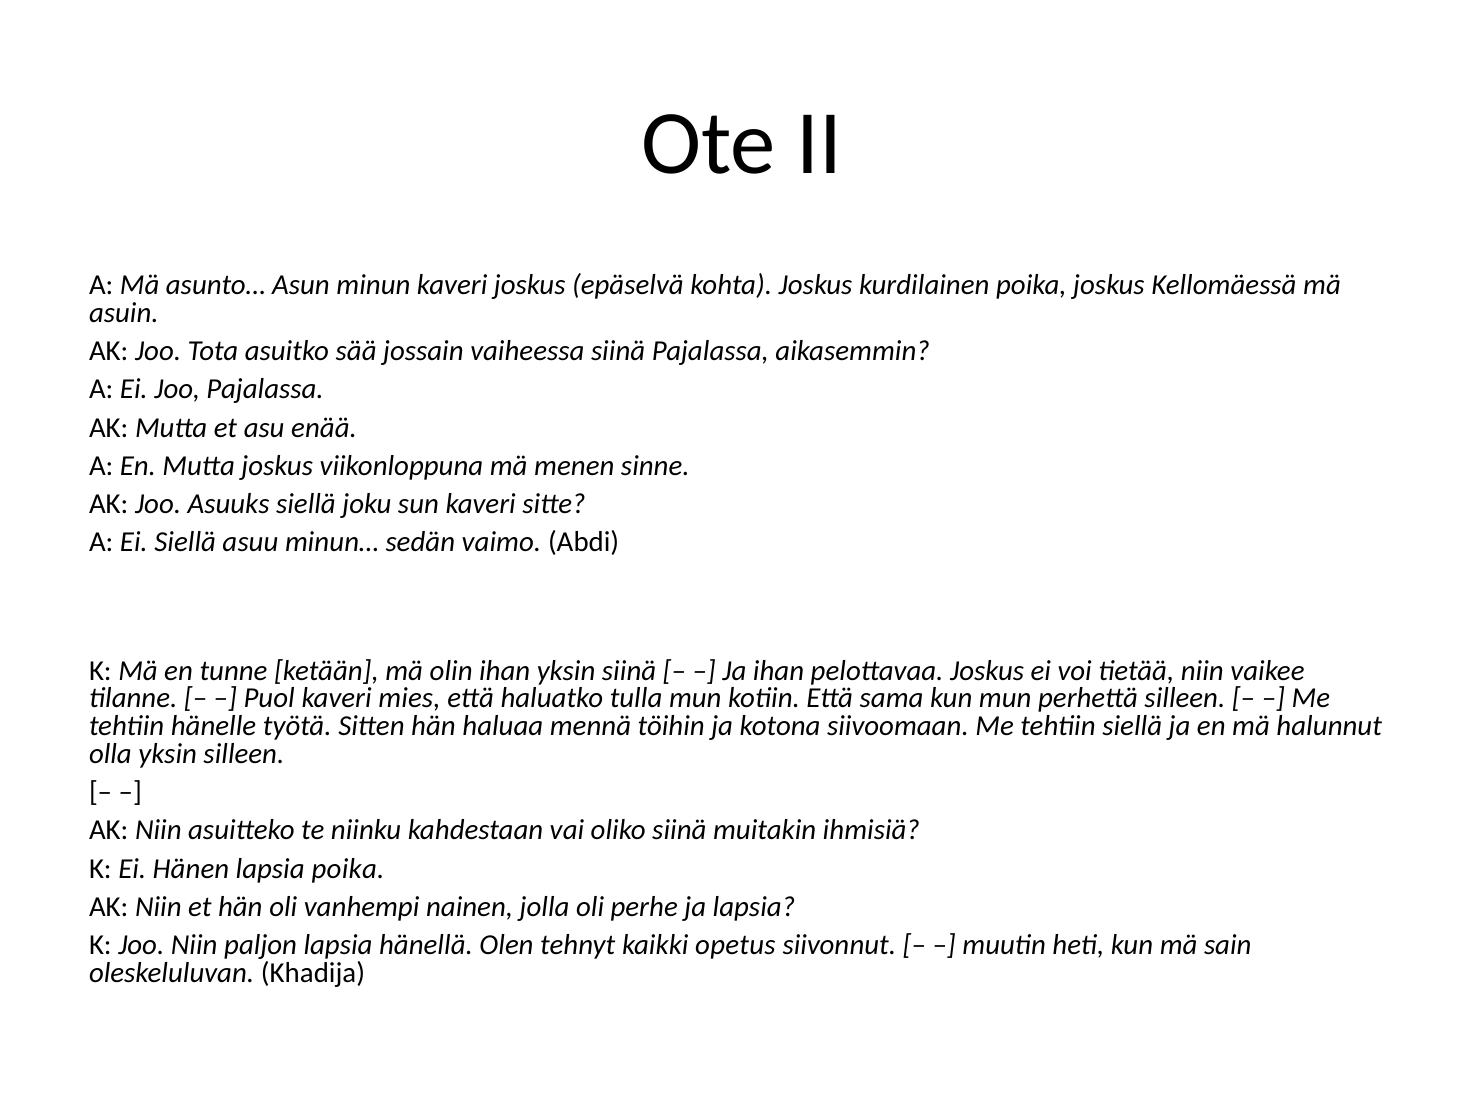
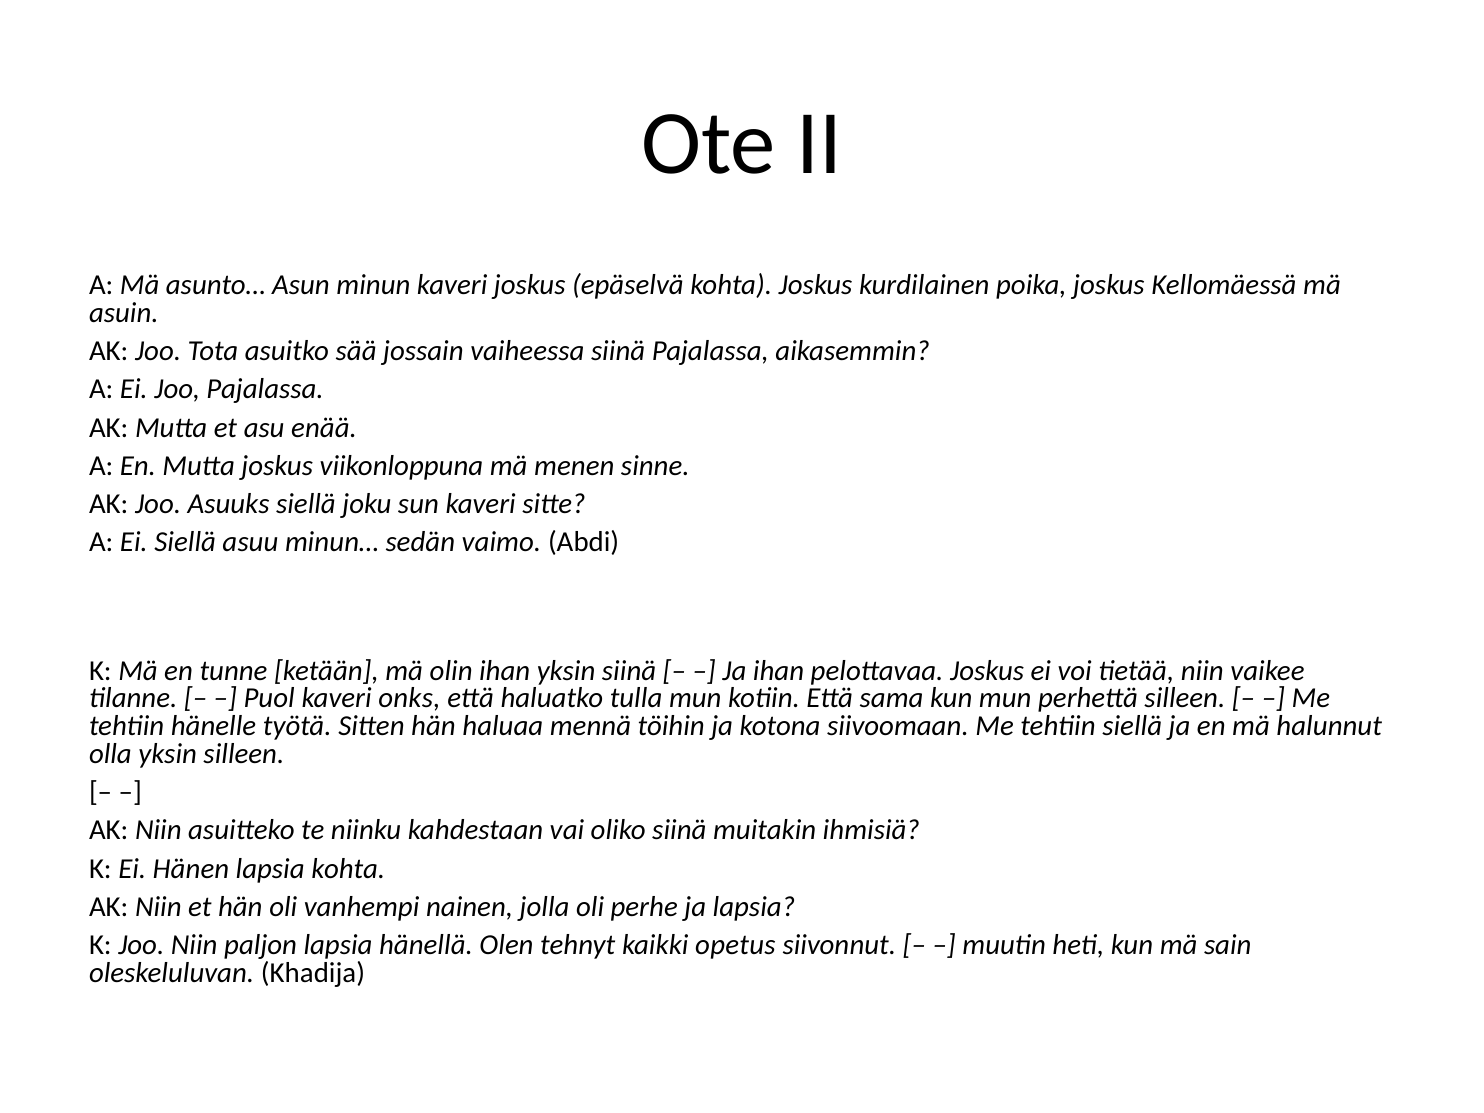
mies: mies -> onks
lapsia poika: poika -> kohta
